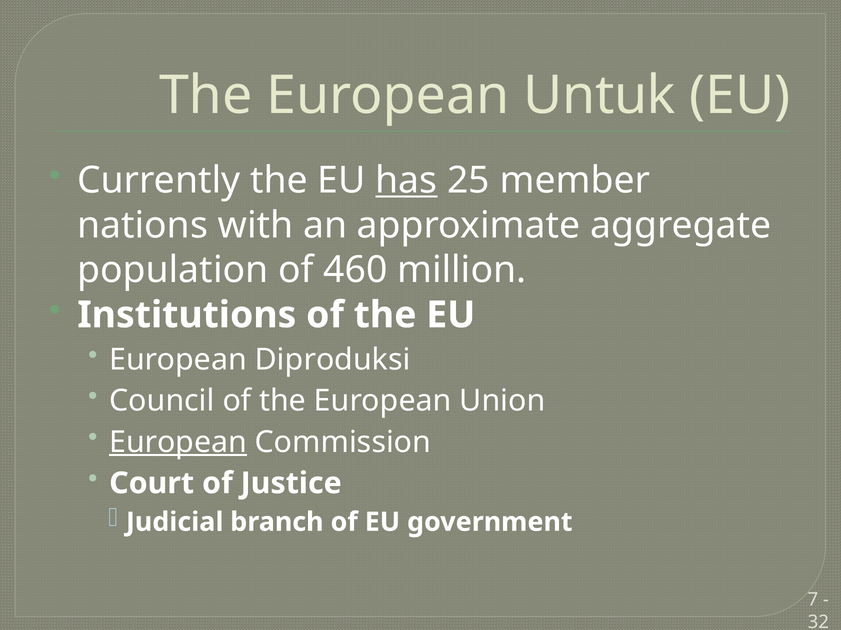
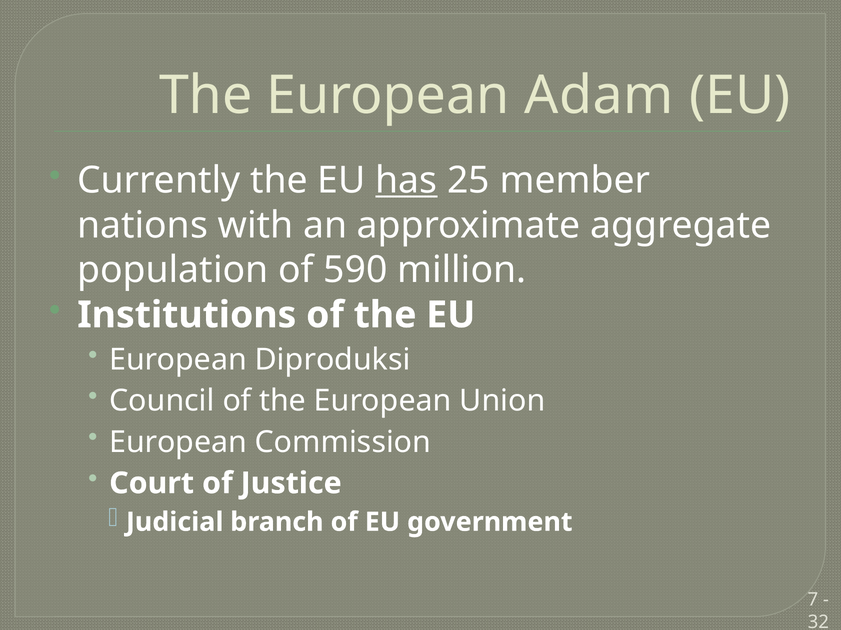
Untuk: Untuk -> Adam
460: 460 -> 590
European at (178, 443) underline: present -> none
